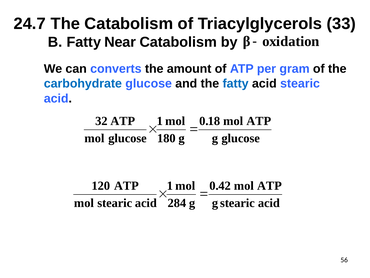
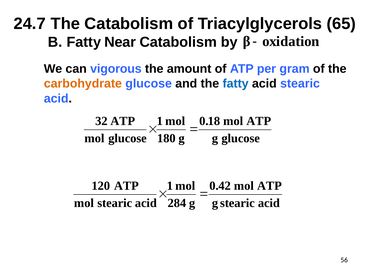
33: 33 -> 65
converts: converts -> vigorous
carbohydrate colour: blue -> orange
